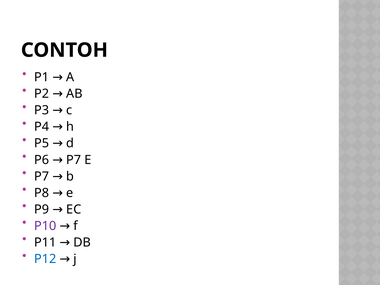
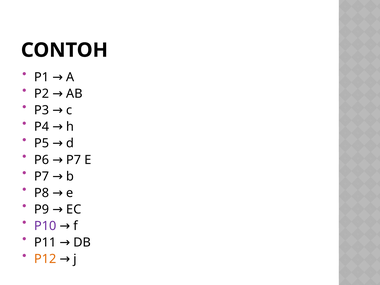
P12 colour: blue -> orange
